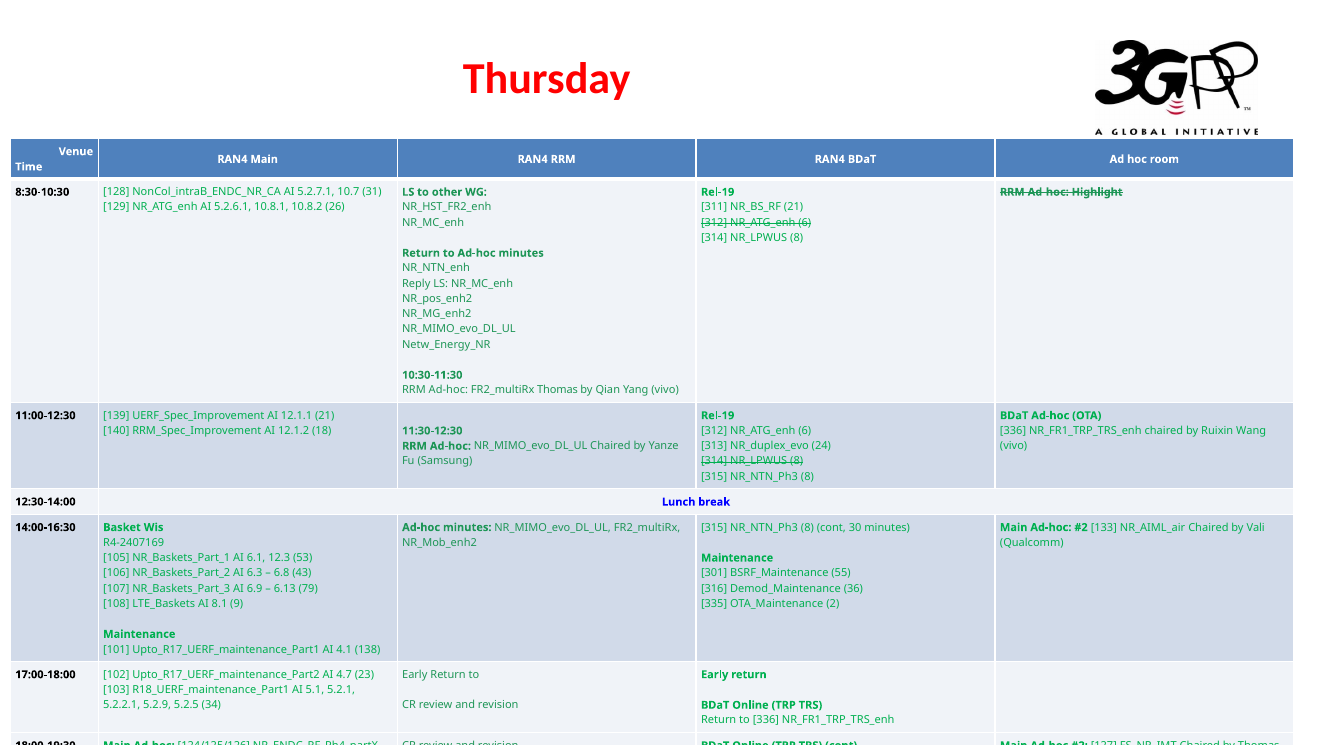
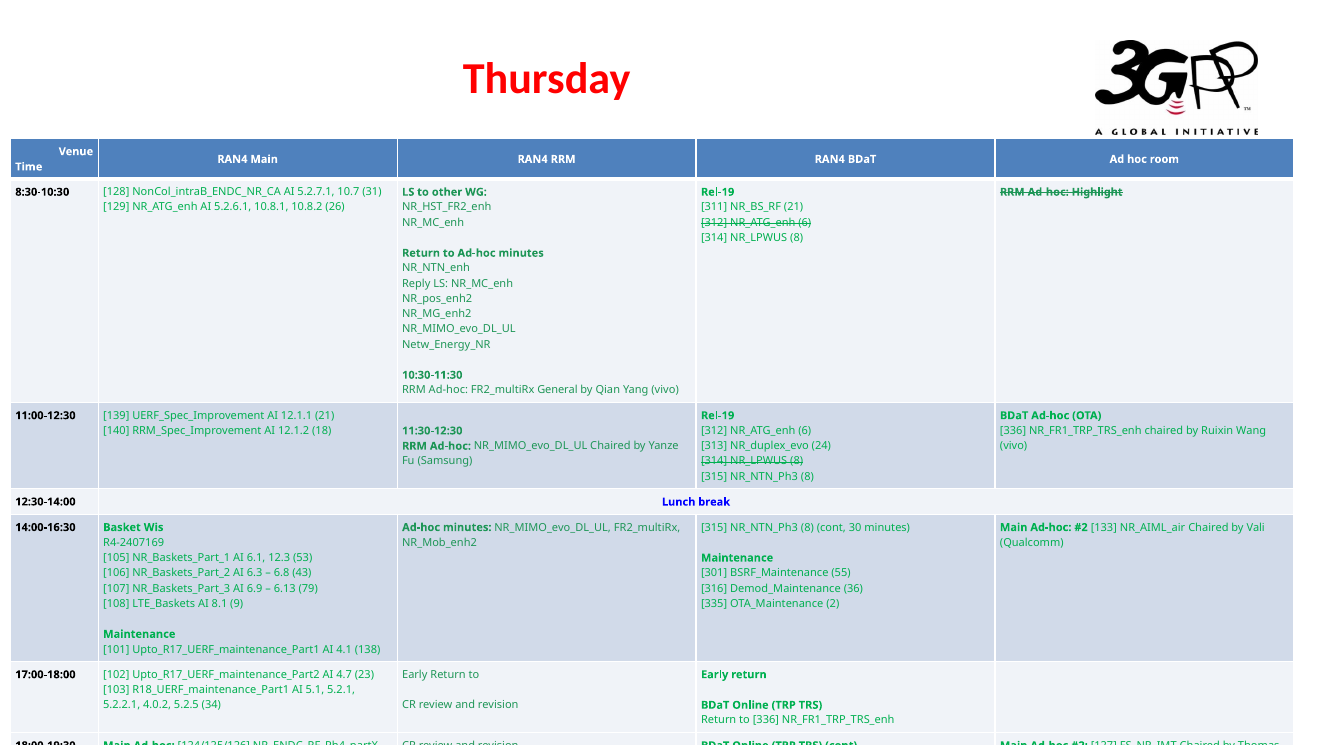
Thomas at (557, 390): Thomas -> General
5.2.9: 5.2.9 -> 4.0.2
